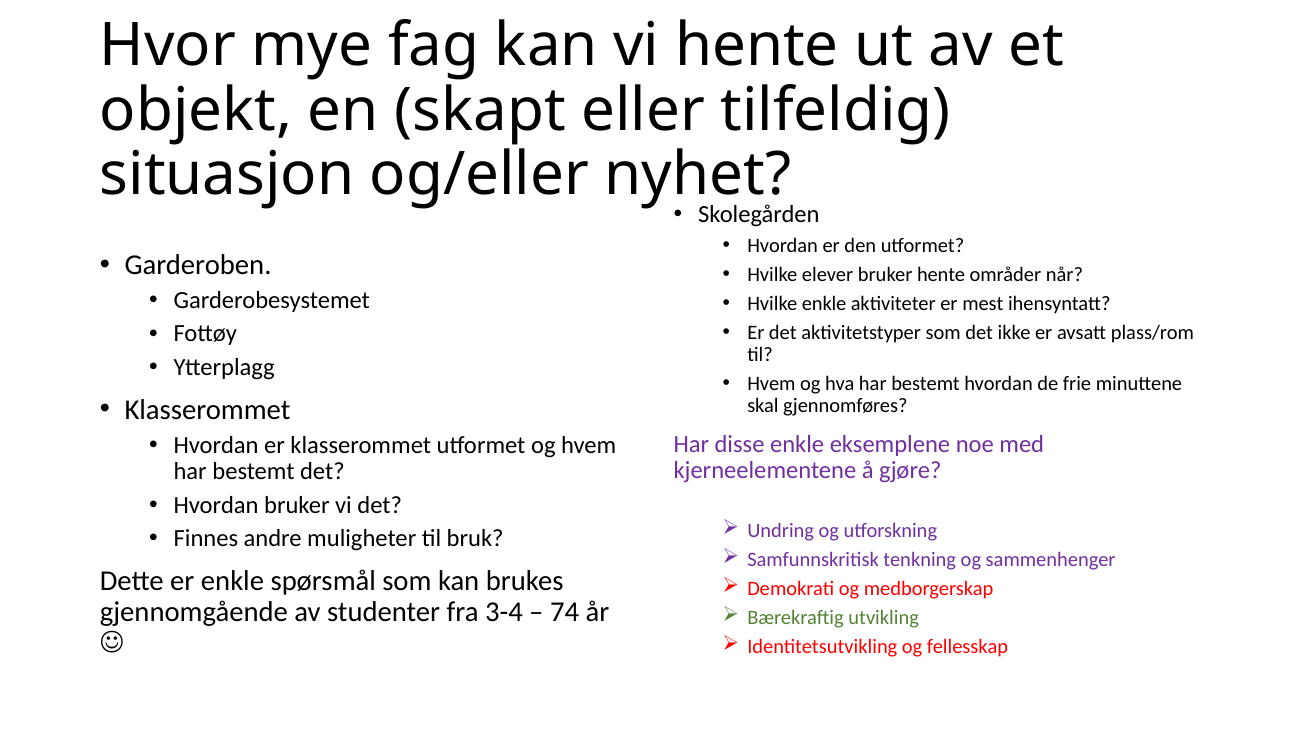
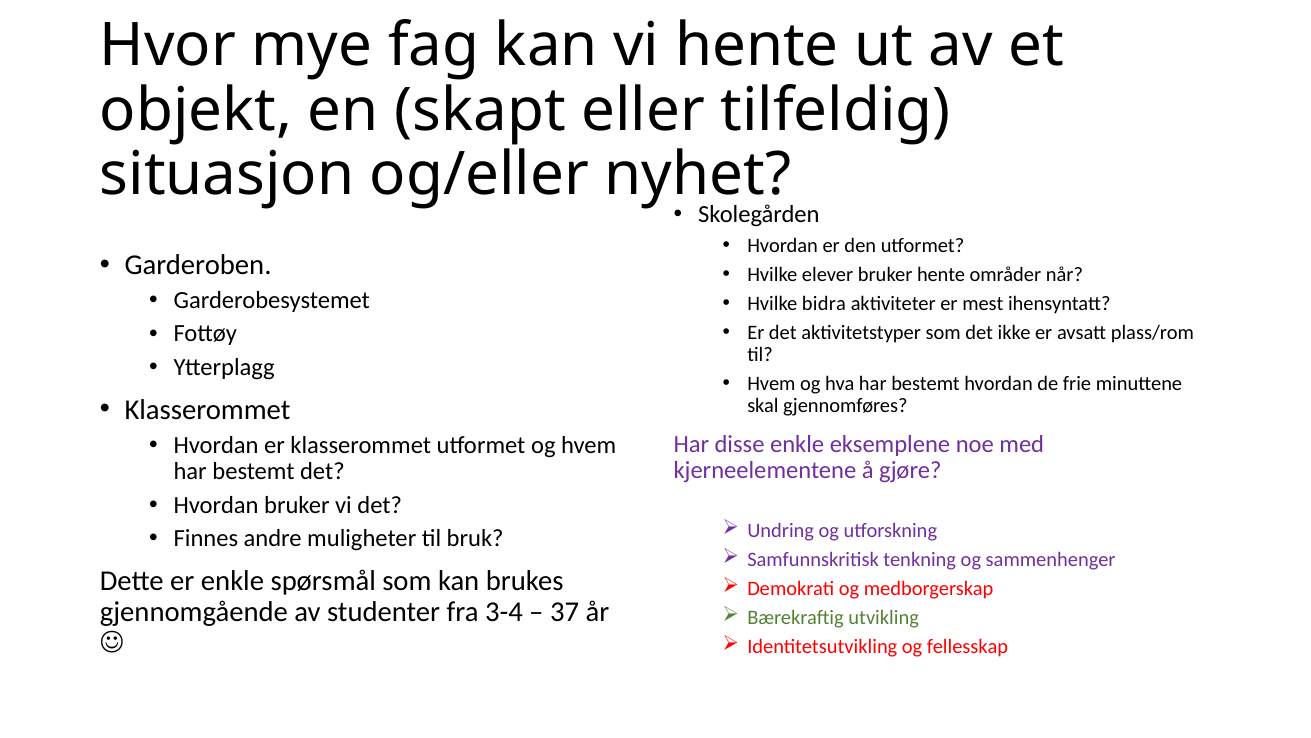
Hvilke enkle: enkle -> bidra
74: 74 -> 37
